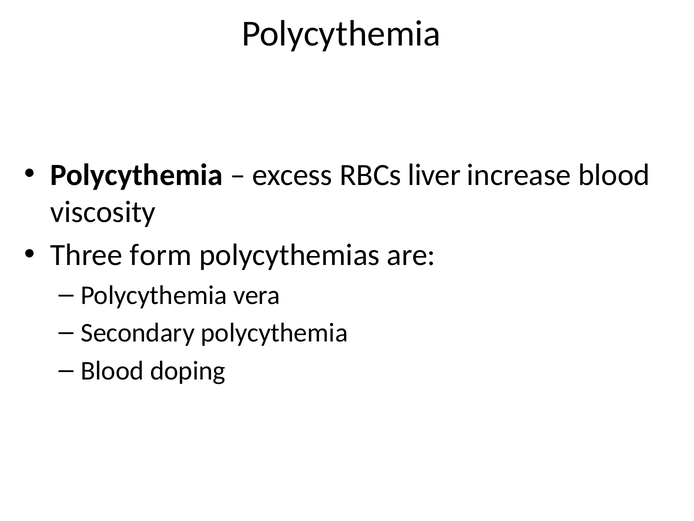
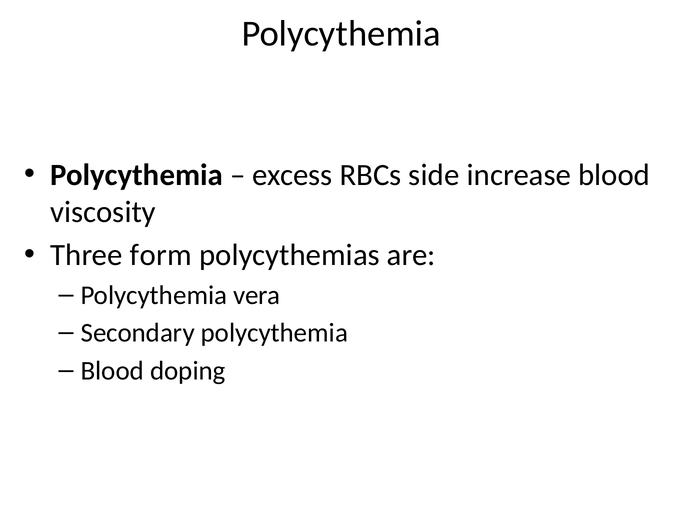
liver: liver -> side
